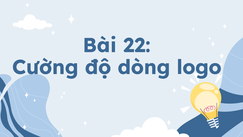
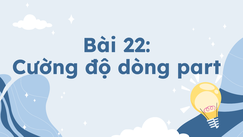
logo: logo -> part
